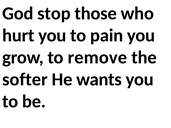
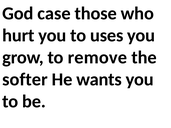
stop: stop -> case
pain: pain -> uses
